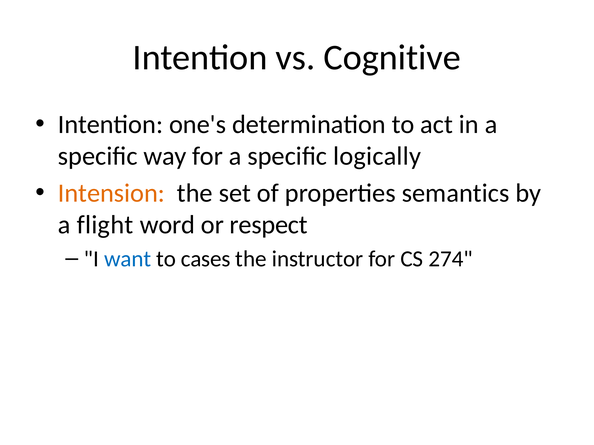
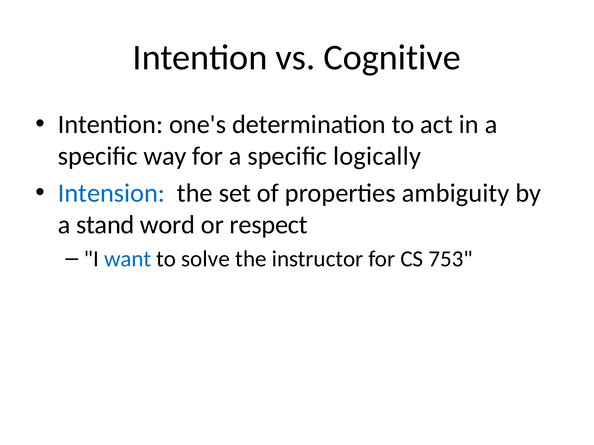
Intension colour: orange -> blue
semantics: semantics -> ambiguity
flight: flight -> stand
cases: cases -> solve
274: 274 -> 753
